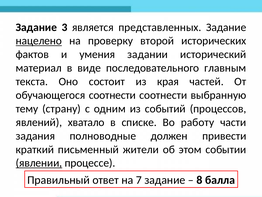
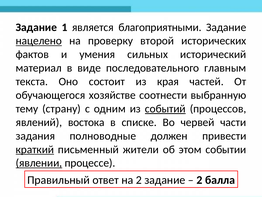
3: 3 -> 1
представленных: представленных -> благоприятными
задании: задании -> сильных
обучающегося соотнести: соотнести -> хозяйстве
событий underline: none -> present
хватало: хватало -> востока
работу: работу -> червей
краткий underline: none -> present
на 7: 7 -> 2
8 at (199, 180): 8 -> 2
